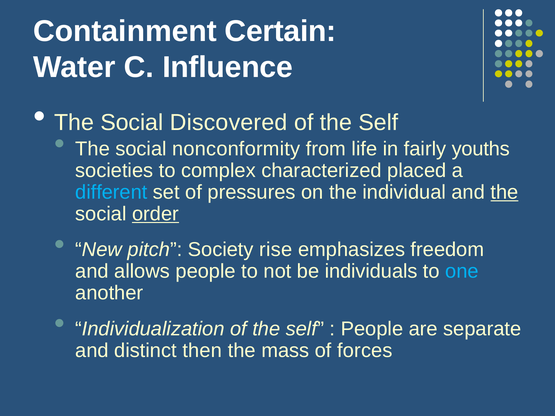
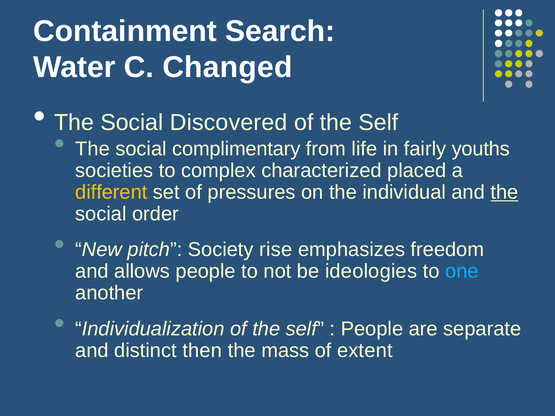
Certain: Certain -> Search
Influence: Influence -> Changed
nonconformity: nonconformity -> complimentary
different colour: light blue -> yellow
order underline: present -> none
individuals: individuals -> ideologies
forces: forces -> extent
